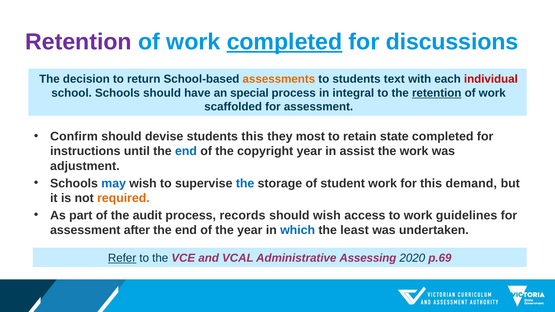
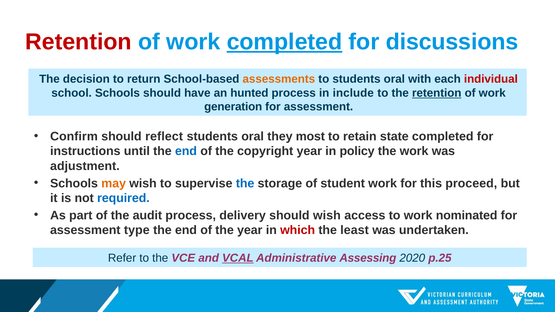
Retention at (78, 42) colour: purple -> red
to students text: text -> oral
special: special -> hunted
integral: integral -> include
scaffolded: scaffolded -> generation
devise: devise -> reflect
this at (253, 137): this -> oral
assist: assist -> policy
may colour: blue -> orange
demand: demand -> proceed
required colour: orange -> blue
records: records -> delivery
guidelines: guidelines -> nominated
after: after -> type
which colour: blue -> red
Refer underline: present -> none
VCAL underline: none -> present
p.69: p.69 -> p.25
